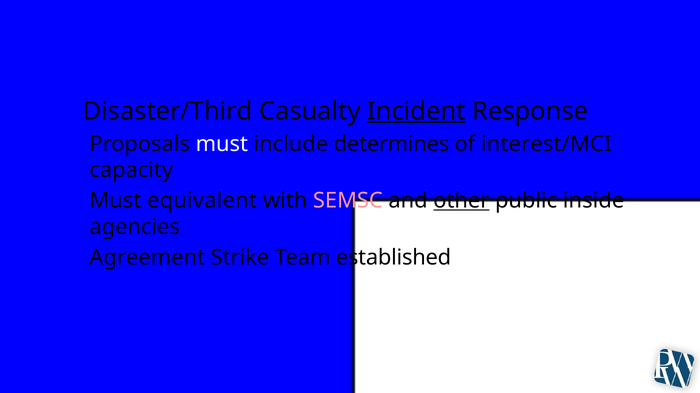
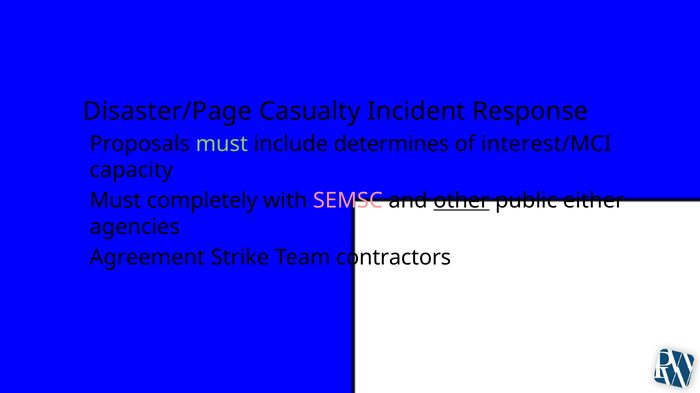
Disaster/Third: Disaster/Third -> Disaster/Page
Incident underline: present -> none
must at (222, 144) colour: white -> light green
equivalent: equivalent -> completely
inside: inside -> either
established: established -> contractors
